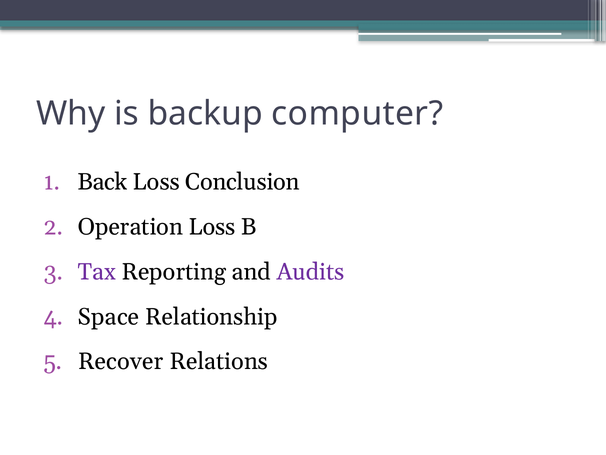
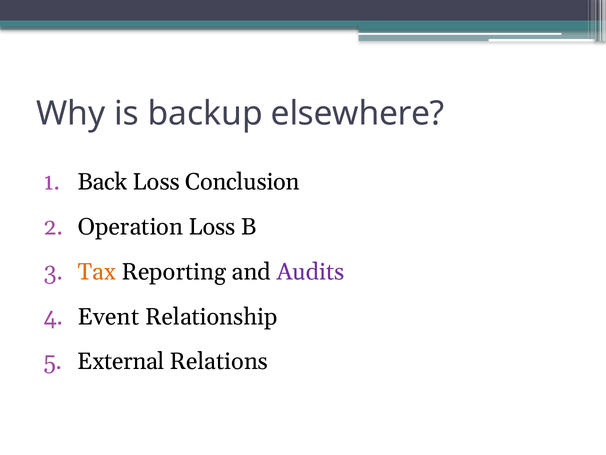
computer: computer -> elsewhere
Tax colour: purple -> orange
Space: Space -> Event
Recover: Recover -> External
